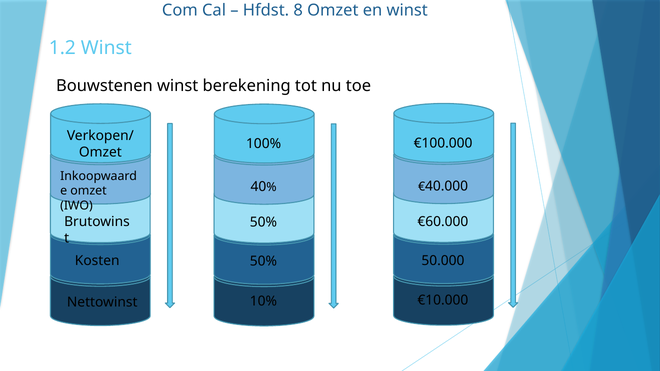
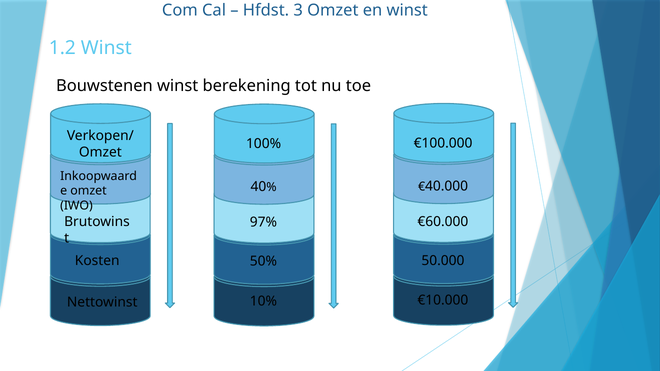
8: 8 -> 3
50% at (263, 222): 50% -> 97%
